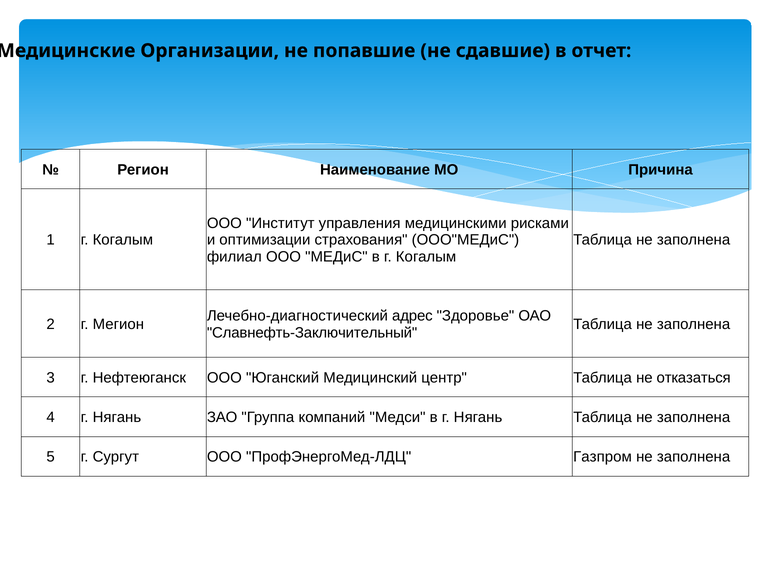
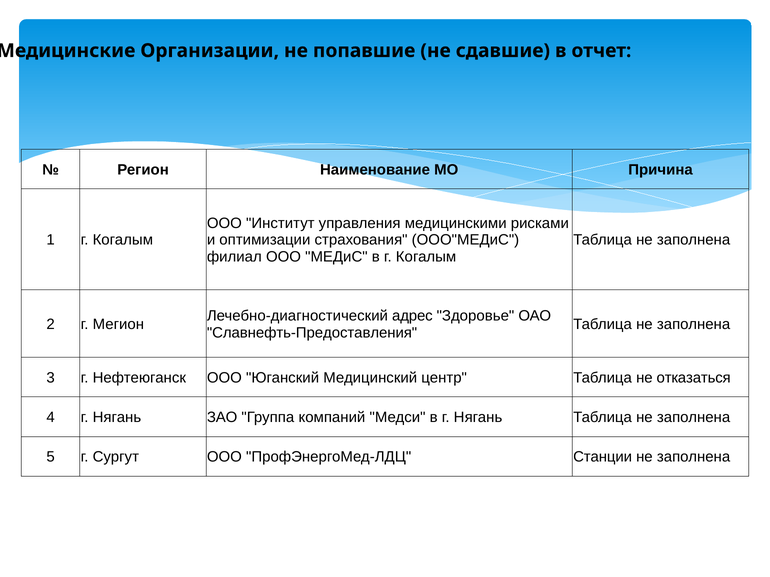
Славнефть-Заключительный: Славнефть-Заключительный -> Славнефть-Предоставления
Газпром: Газпром -> Станции
